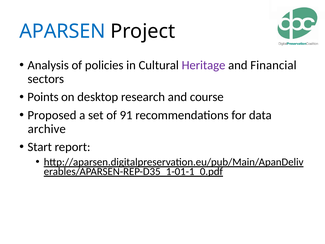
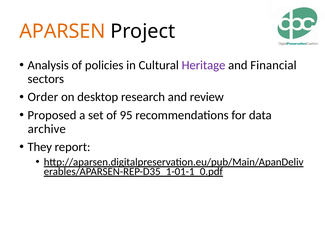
APARSEN colour: blue -> orange
Points: Points -> Order
course: course -> review
91: 91 -> 95
Start: Start -> They
